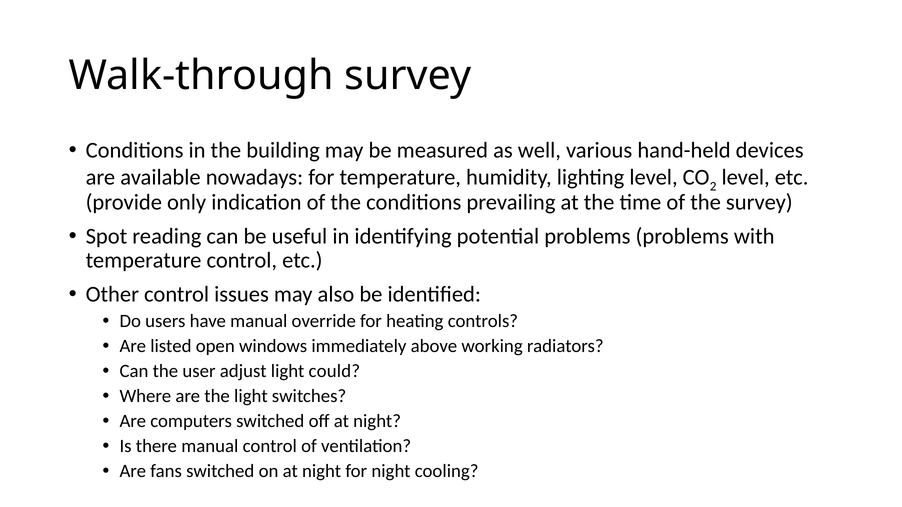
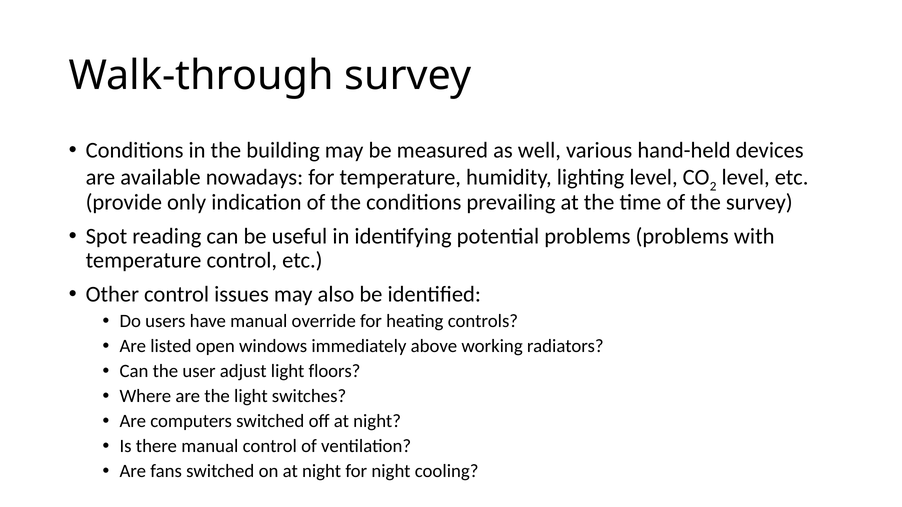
could: could -> floors
